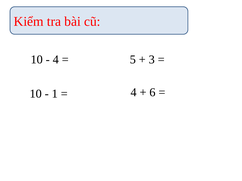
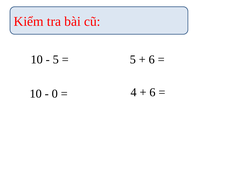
4 at (56, 60): 4 -> 5
3 at (152, 60): 3 -> 6
1: 1 -> 0
